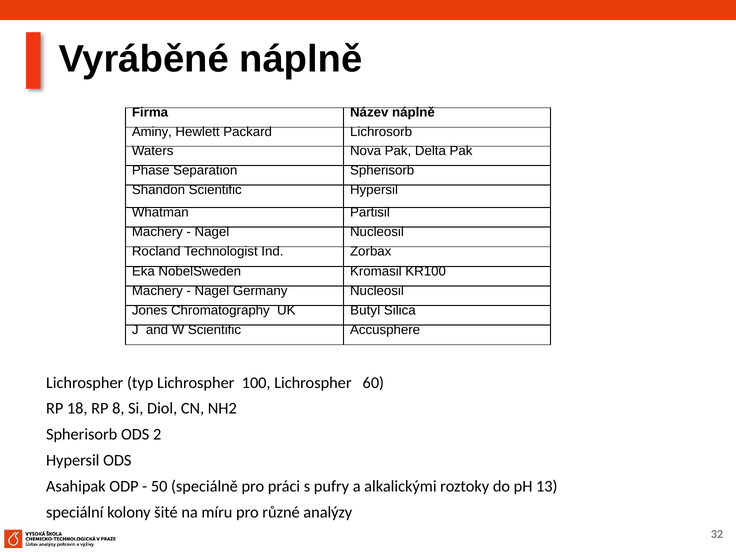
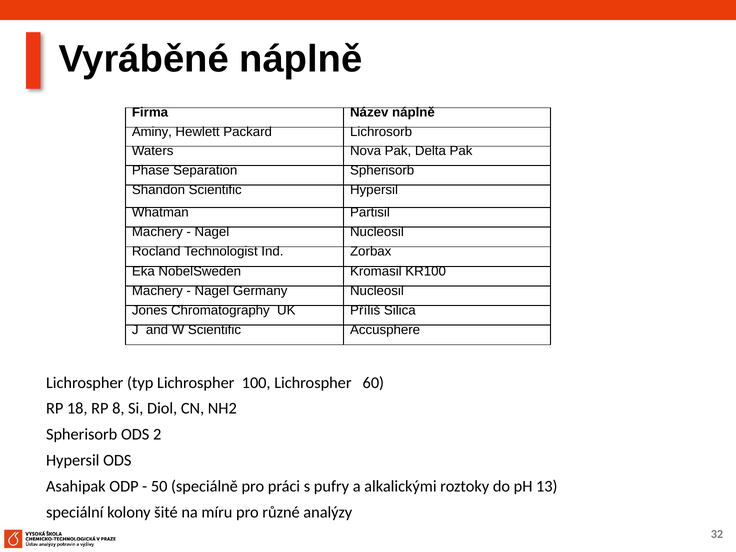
Butyl: Butyl -> Příliš
